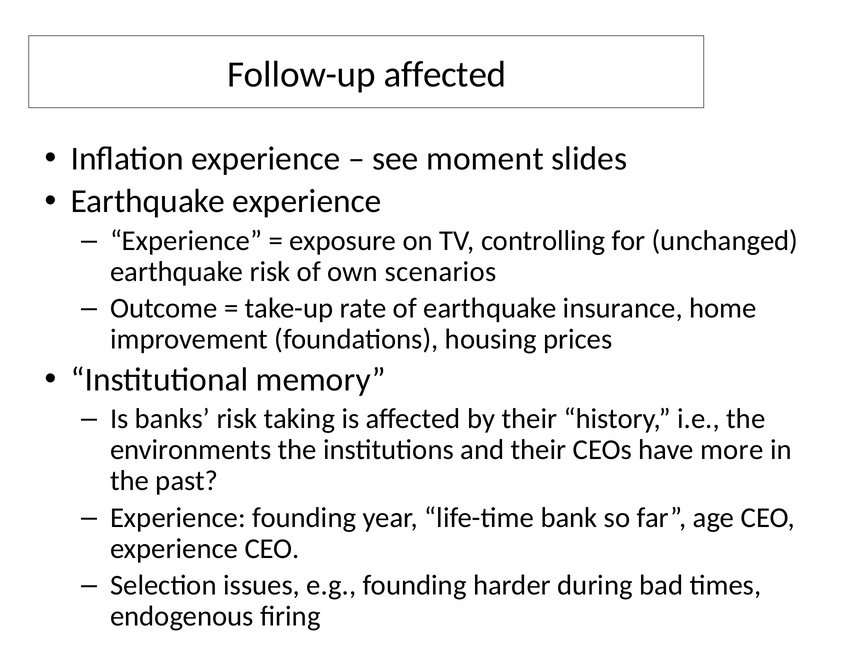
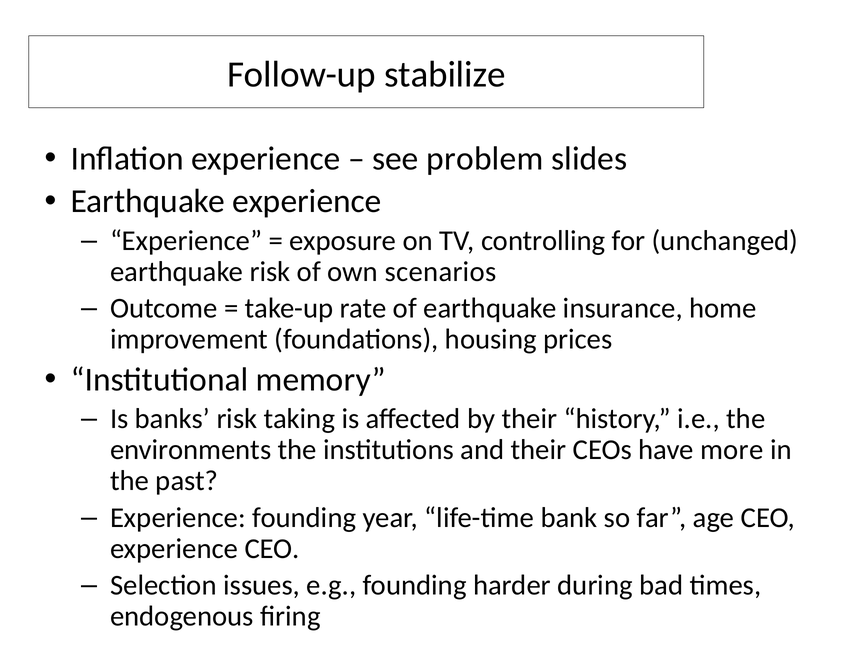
Follow-up affected: affected -> stabilize
moment: moment -> problem
